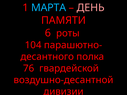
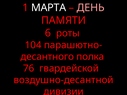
МАРТА colour: light blue -> white
